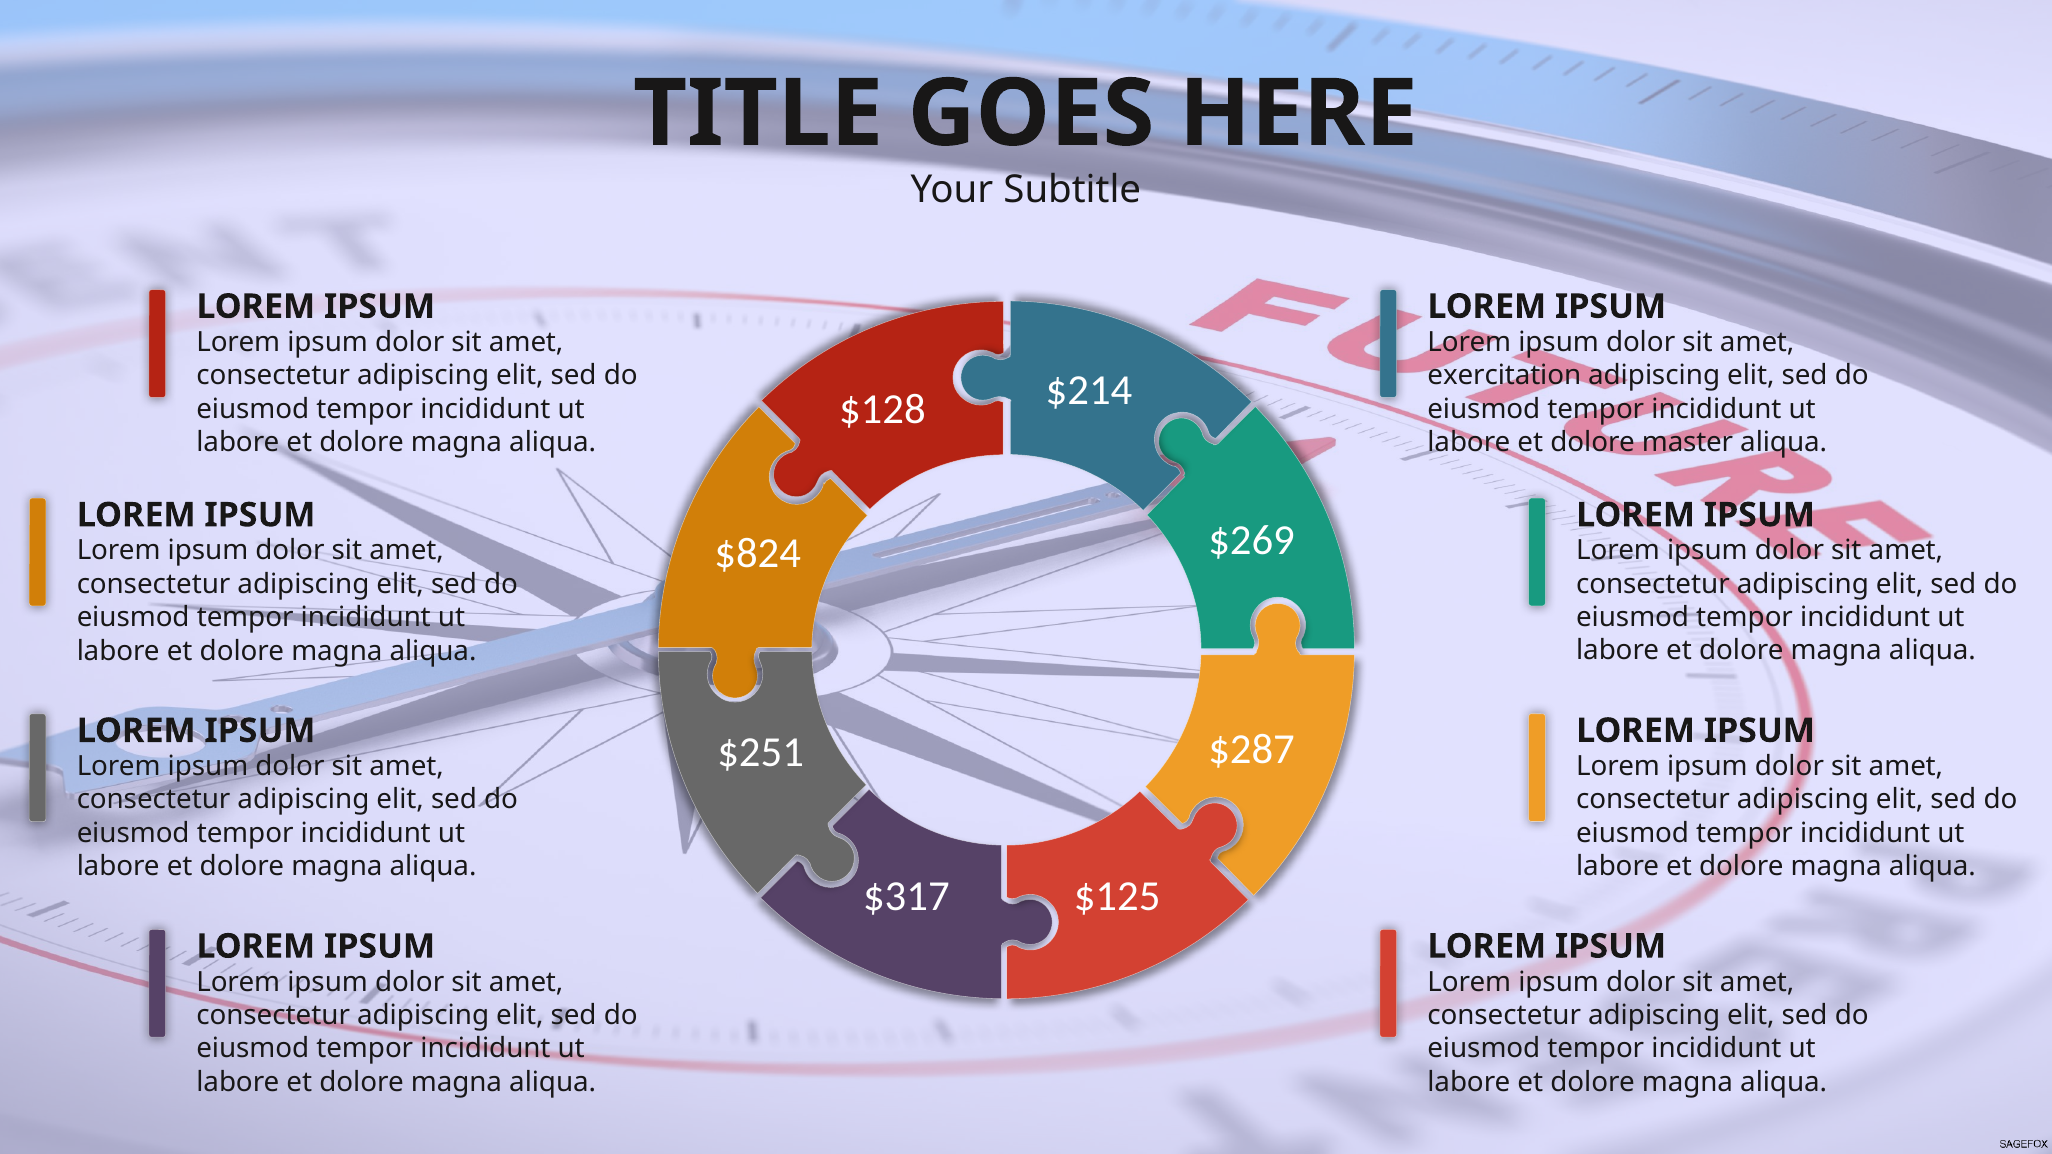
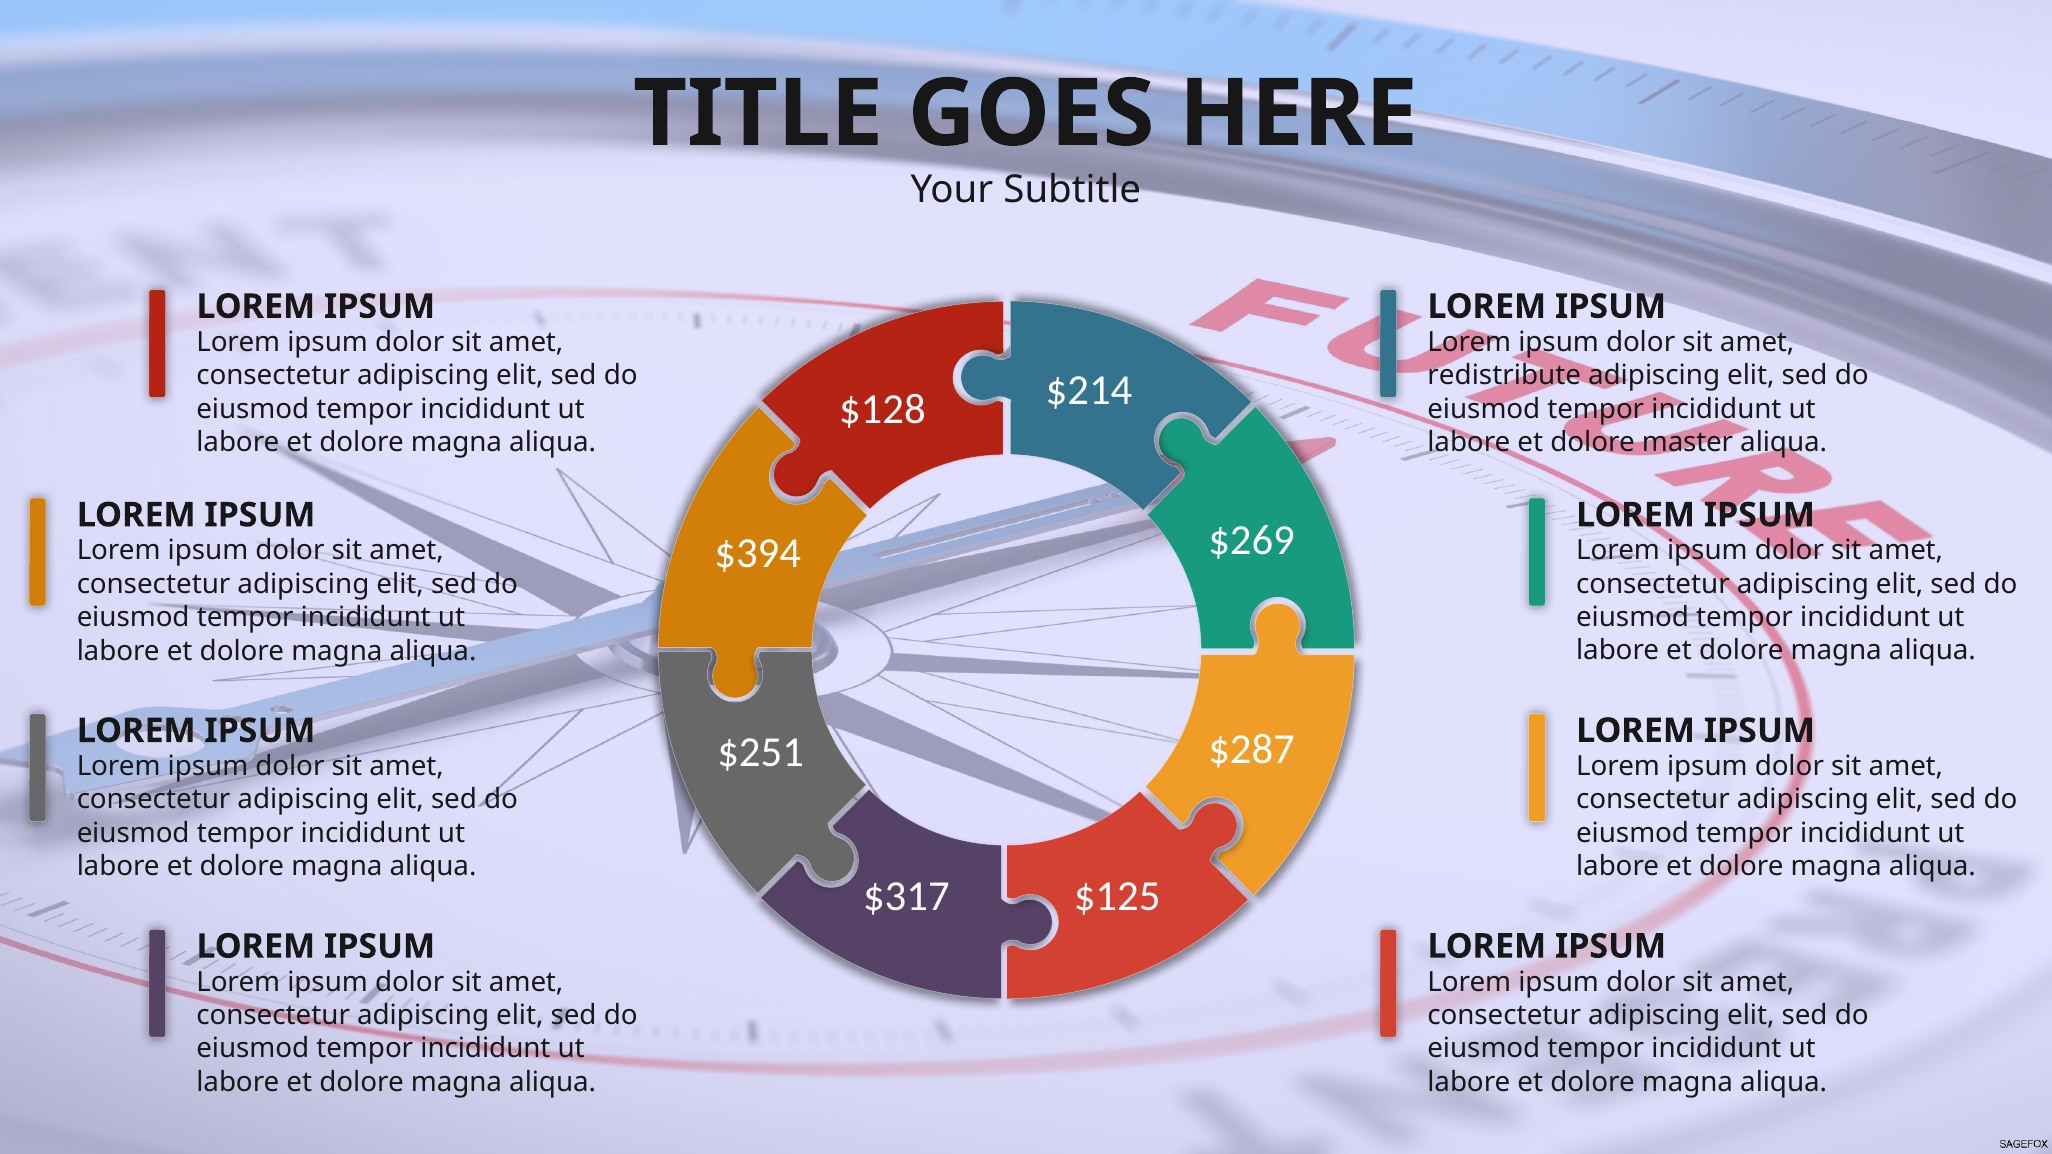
exercitation: exercitation -> redistribute
$824: $824 -> $394
